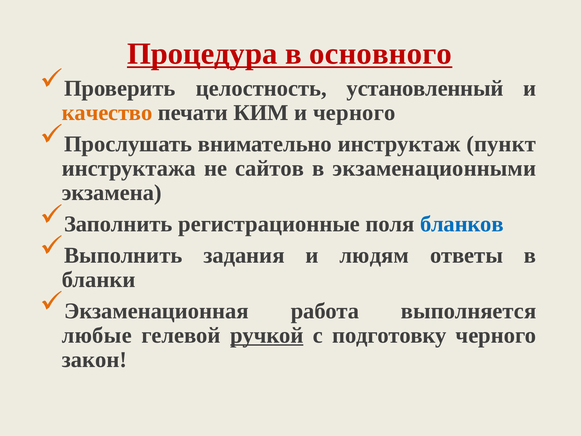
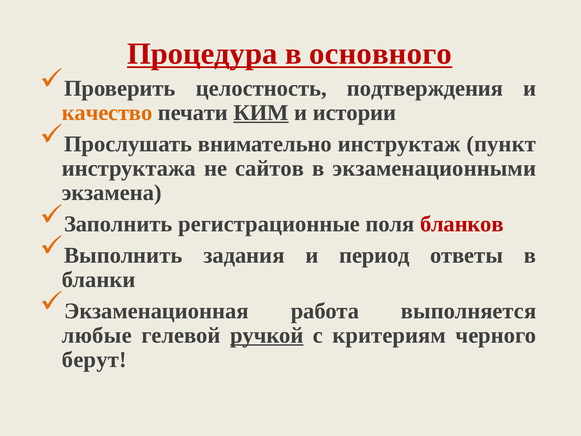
установленный: установленный -> подтверждения
КИМ underline: none -> present
и черного: черного -> истории
бланков colour: blue -> red
людям: людям -> период
подготовку: подготовку -> критериям
закон: закон -> берут
